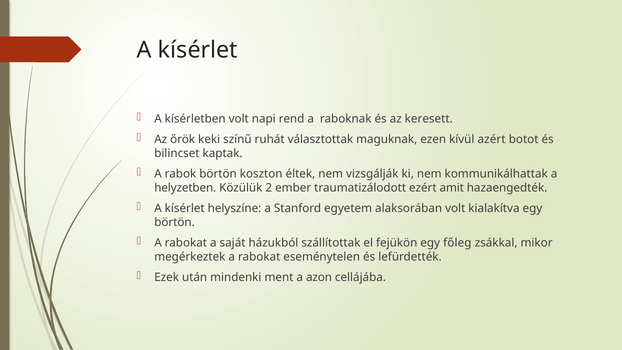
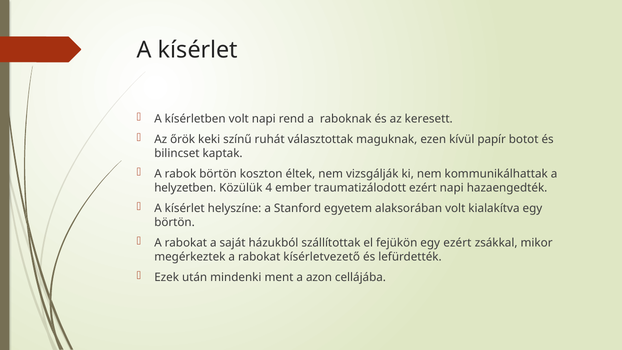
azért: azért -> papír
2: 2 -> 4
ezért amit: amit -> napi
egy főleg: főleg -> ezért
eseménytelen: eseménytelen -> kísérletvezető
